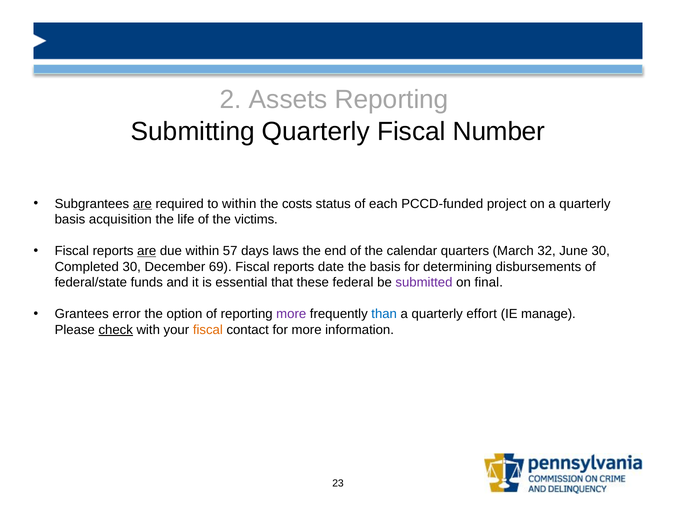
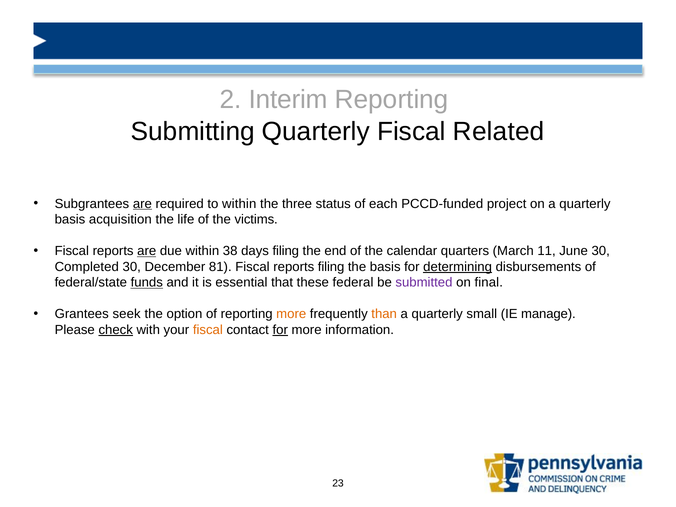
Assets: Assets -> Interim
Number: Number -> Related
costs: costs -> three
57: 57 -> 38
days laws: laws -> filing
32: 32 -> 11
69: 69 -> 81
reports date: date -> filing
determining underline: none -> present
funds underline: none -> present
error: error -> seek
more at (291, 314) colour: purple -> orange
than colour: blue -> orange
effort: effort -> small
for at (280, 330) underline: none -> present
